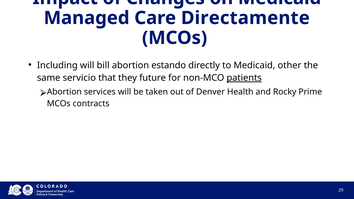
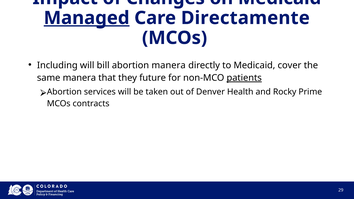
Managed underline: none -> present
abortion estando: estando -> manera
other: other -> cover
same servicio: servicio -> manera
